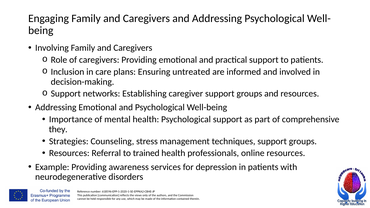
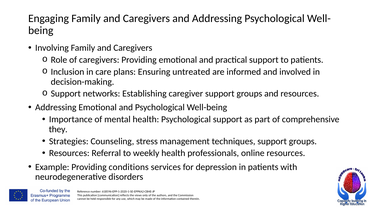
trained: trained -> weekly
awareness: awareness -> conditions
